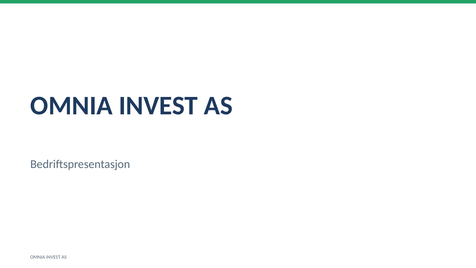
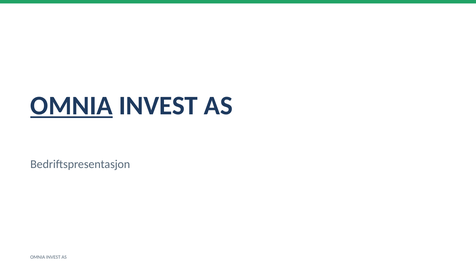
OMNIA at (72, 106) underline: none -> present
